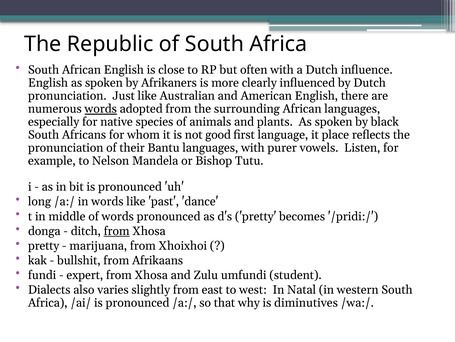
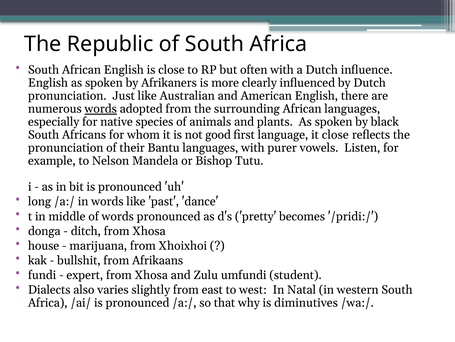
it place: place -> close
from at (117, 231) underline: present -> none
pretty at (44, 245): pretty -> house
